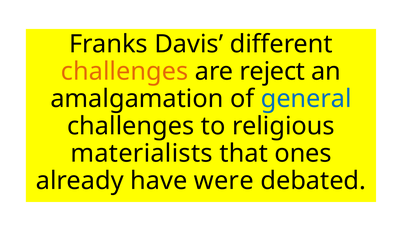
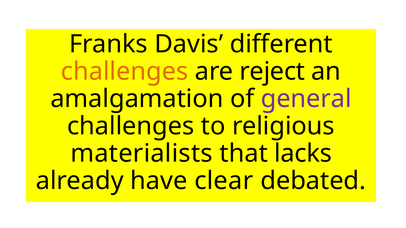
general colour: blue -> purple
ones: ones -> lacks
were: were -> clear
